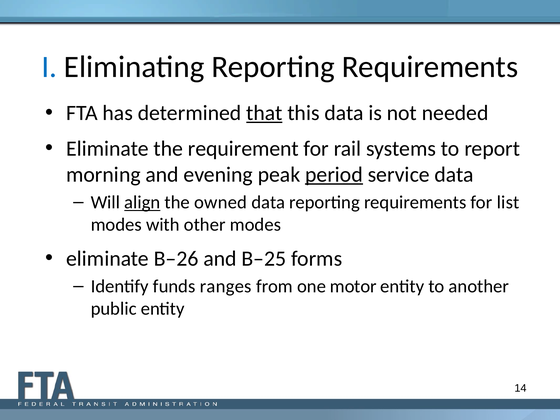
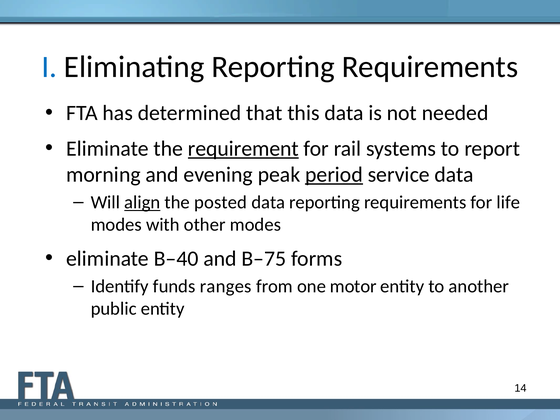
that underline: present -> none
requirement underline: none -> present
owned: owned -> posted
list: list -> life
B–26: B–26 -> B–40
B–25: B–25 -> B–75
